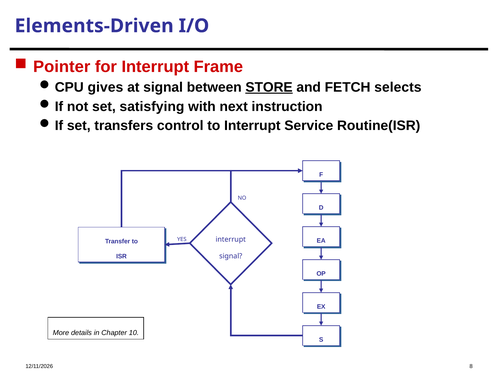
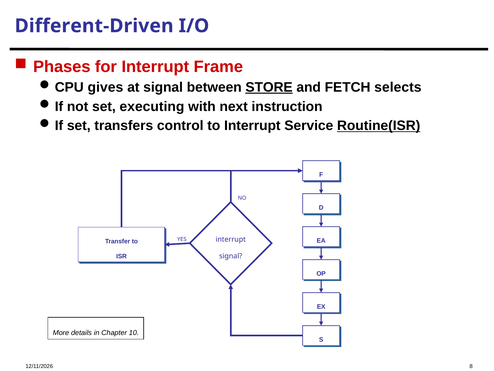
Elements-Driven: Elements-Driven -> Different-Driven
Pointer: Pointer -> Phases
satisfying: satisfying -> executing
Routine(ISR underline: none -> present
